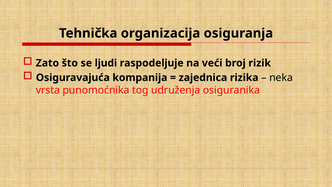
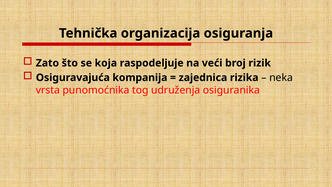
ljudi: ljudi -> koja
